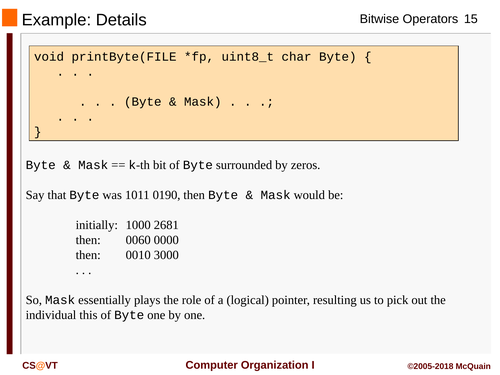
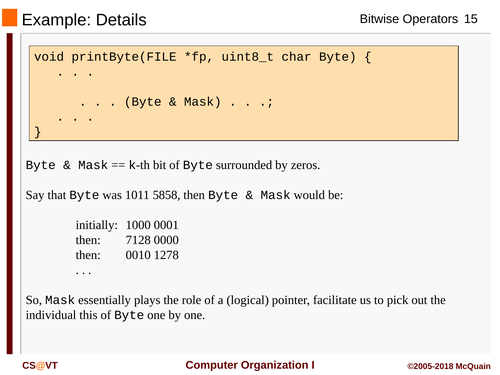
0190: 0190 -> 5858
2681: 2681 -> 0001
0060: 0060 -> 7128
3000: 3000 -> 1278
resulting: resulting -> facilitate
